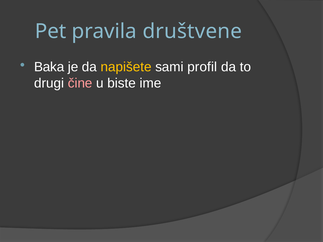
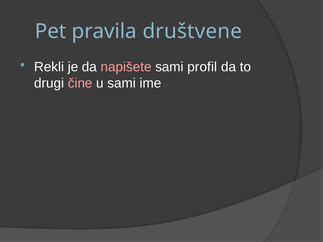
Baka: Baka -> Rekli
napišete colour: yellow -> pink
u biste: biste -> sami
